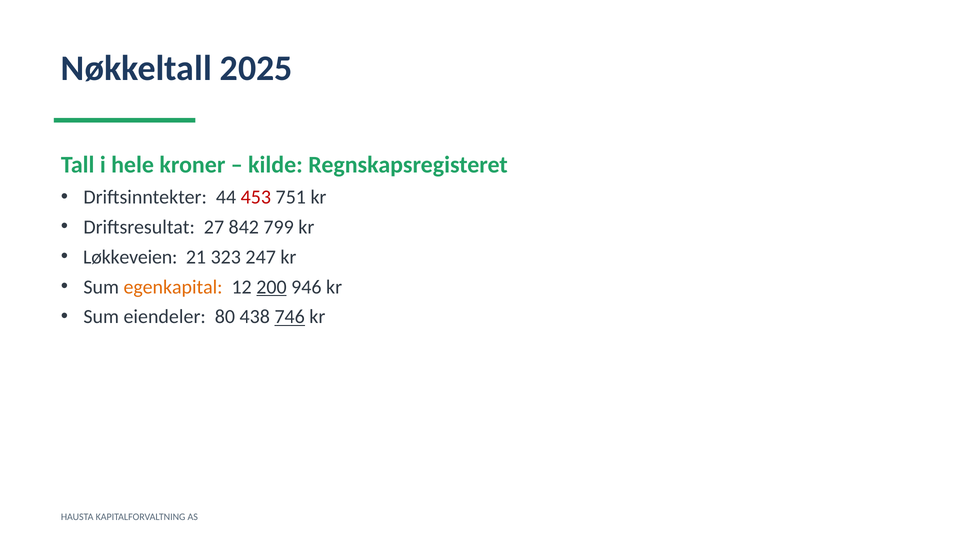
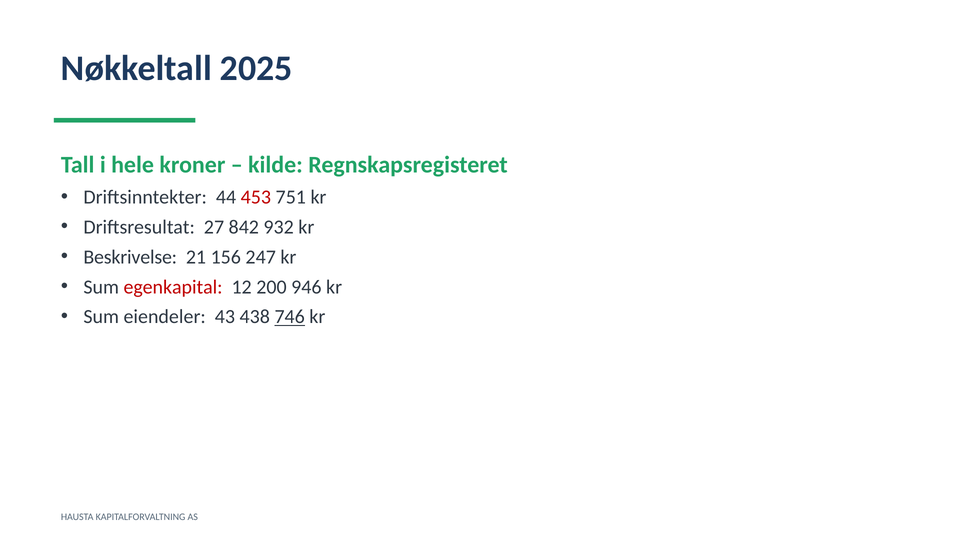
799: 799 -> 932
Løkkeveien: Løkkeveien -> Beskrivelse
323: 323 -> 156
egenkapital colour: orange -> red
200 underline: present -> none
80: 80 -> 43
